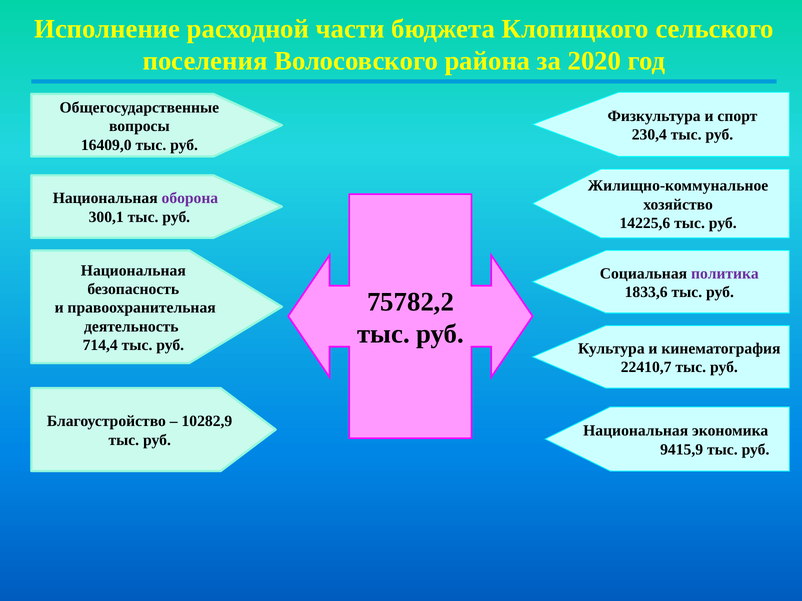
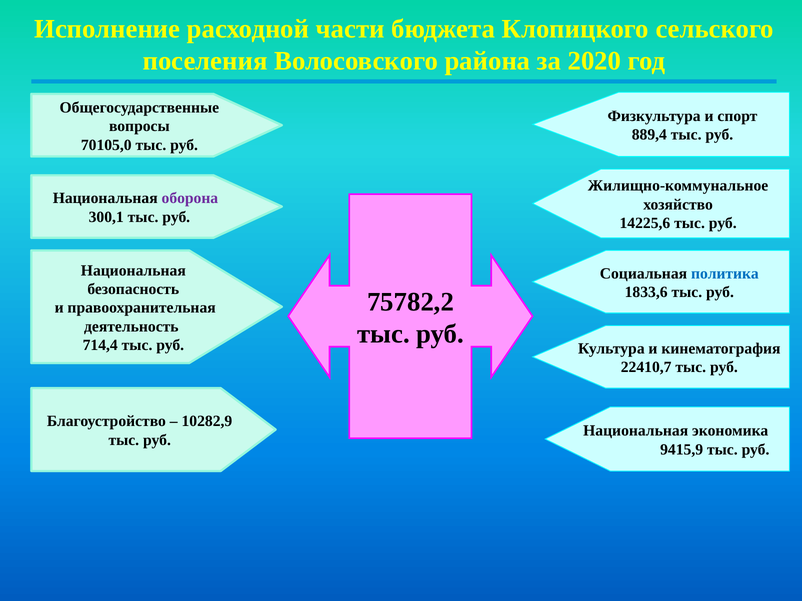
230,4: 230,4 -> 889,4
16409,0: 16409,0 -> 70105,0
политика colour: purple -> blue
